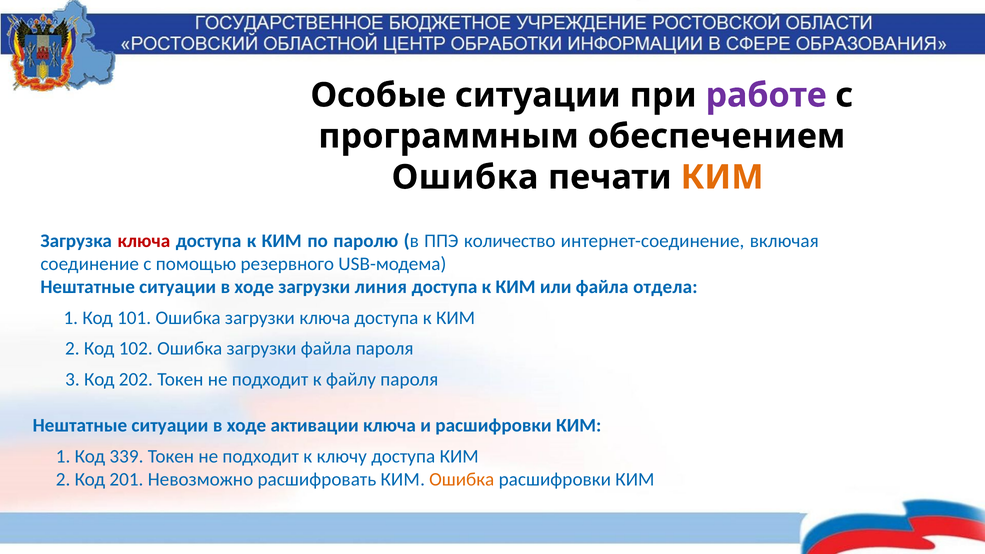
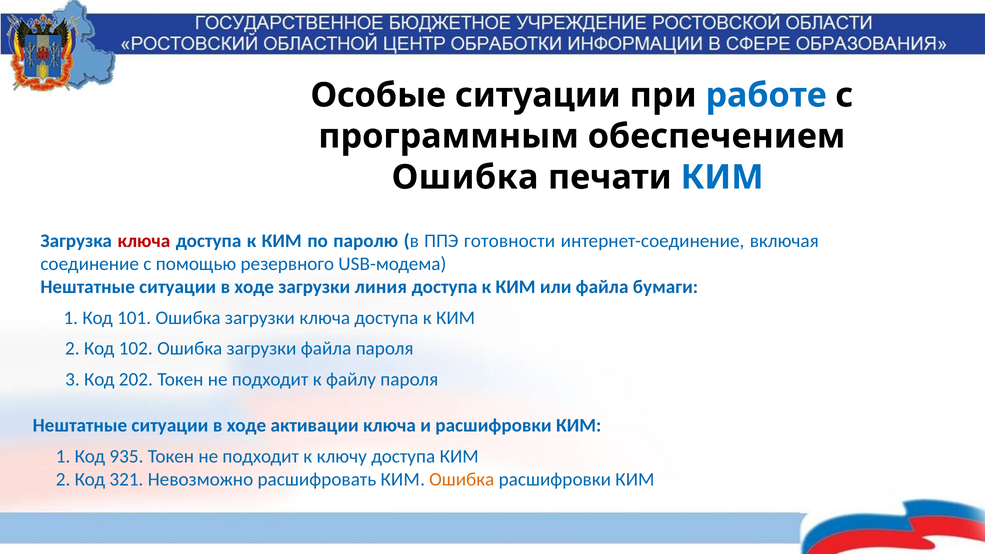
работе colour: purple -> blue
КИМ at (722, 177) colour: orange -> blue
количество: количество -> готовности
отдела: отдела -> бумаги
339: 339 -> 935
201: 201 -> 321
